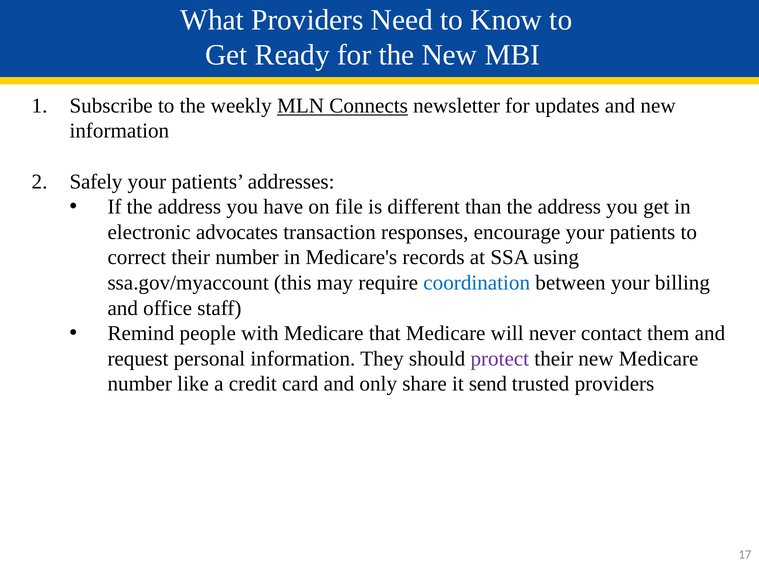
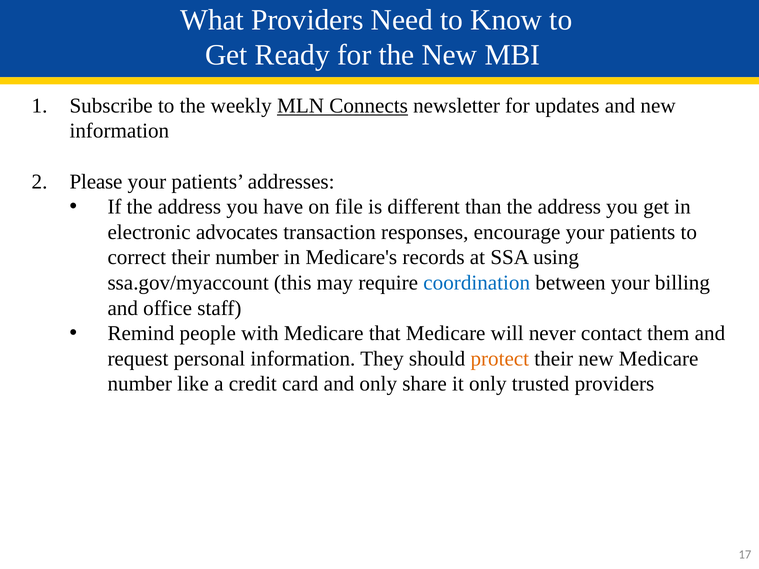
Safely: Safely -> Please
protect colour: purple -> orange
it send: send -> only
